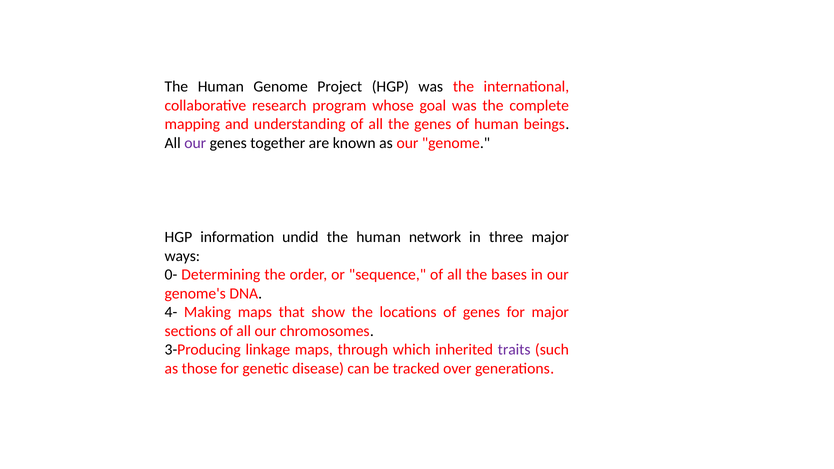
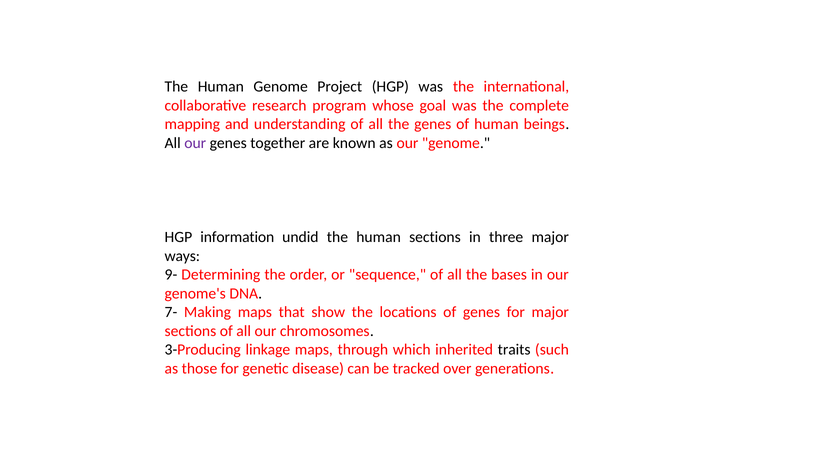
human network: network -> sections
0-: 0- -> 9-
4-: 4- -> 7-
traits colour: purple -> black
